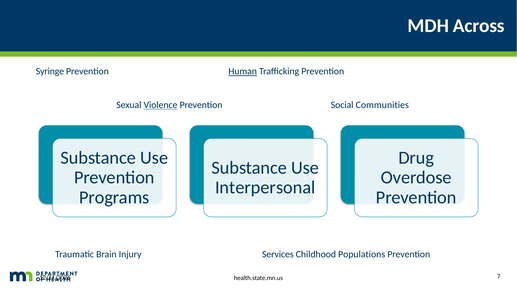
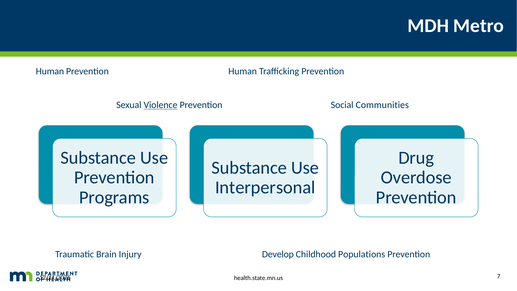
Across: Across -> Metro
Syringe at (50, 71): Syringe -> Human
Human at (243, 71) underline: present -> none
Services: Services -> Develop
